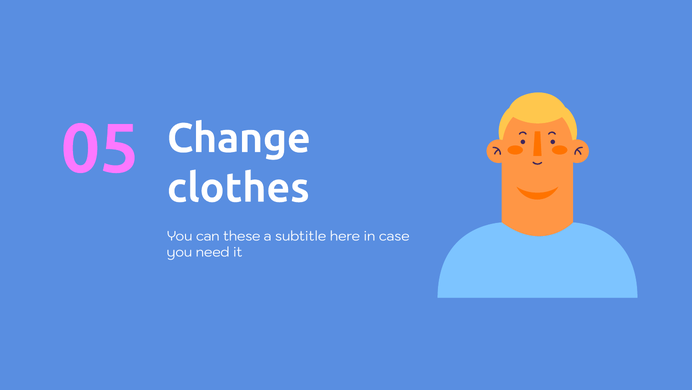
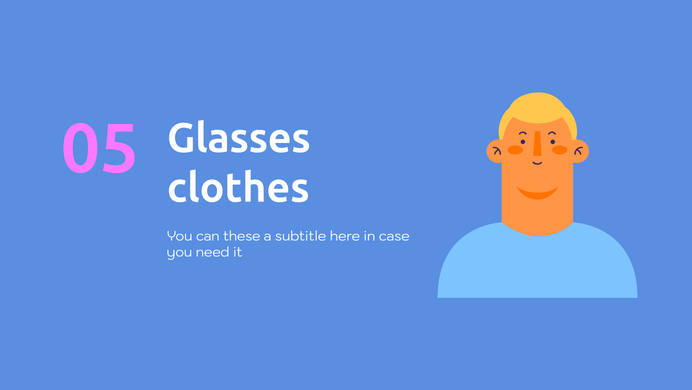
Change: Change -> Glasses
